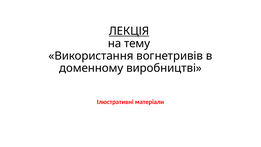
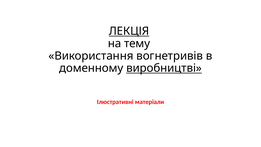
виробництві underline: none -> present
